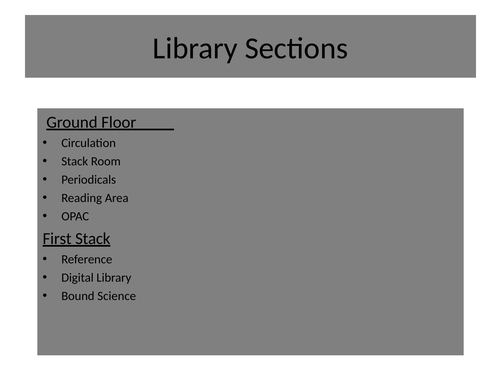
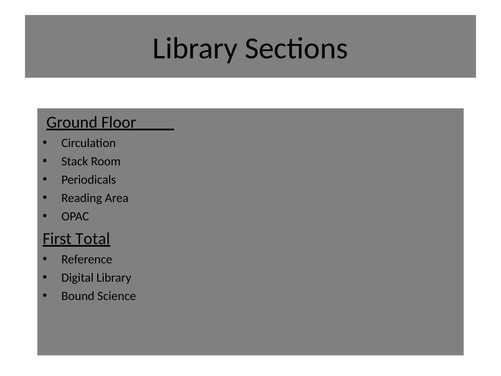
First Stack: Stack -> Total
